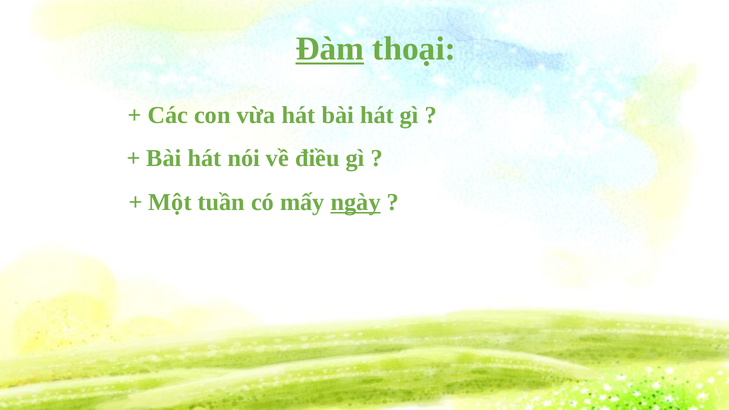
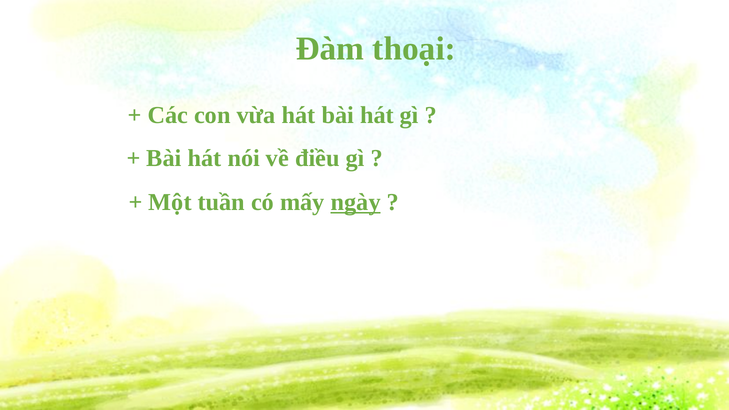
Đàm underline: present -> none
